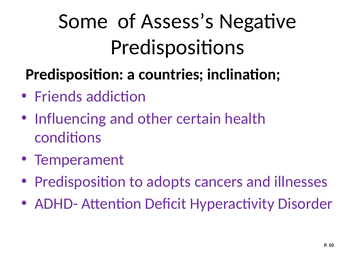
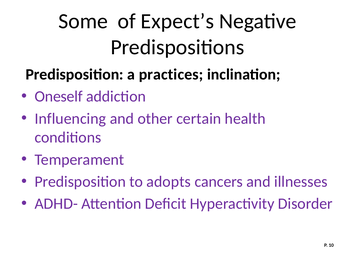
Assess’s: Assess’s -> Expect’s
countries: countries -> practices
Friends: Friends -> Oneself
